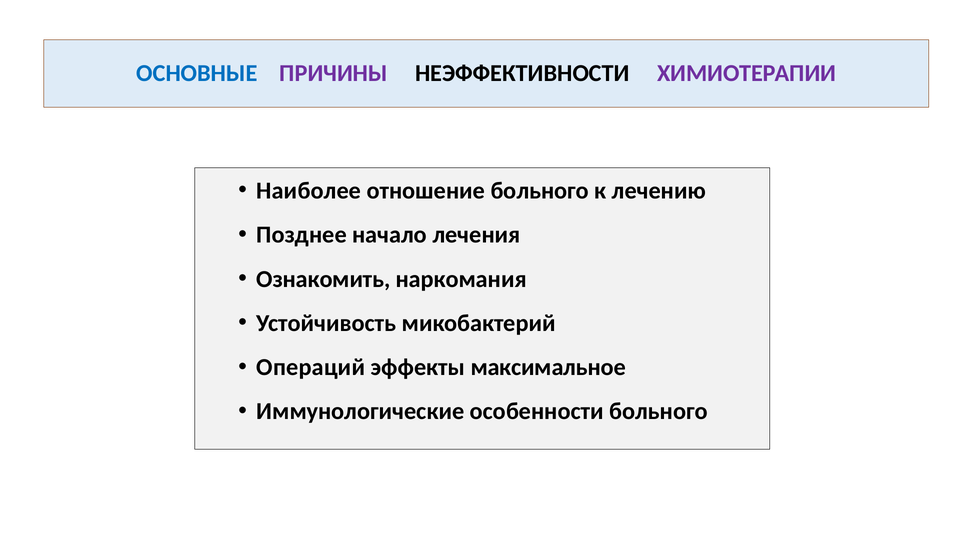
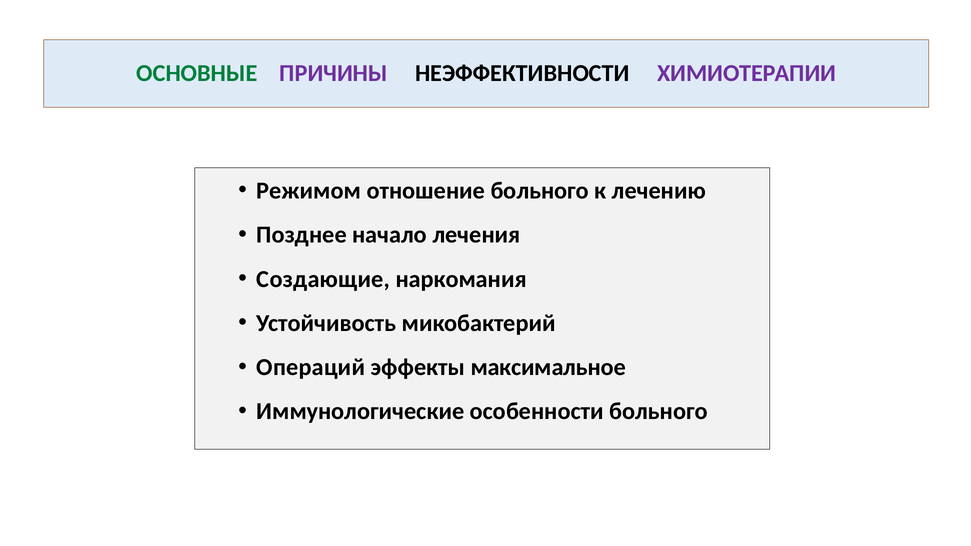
ОСНОВНЫЕ colour: blue -> green
Наиболее: Наиболее -> Режимом
Ознакомить: Ознакомить -> Создающие
